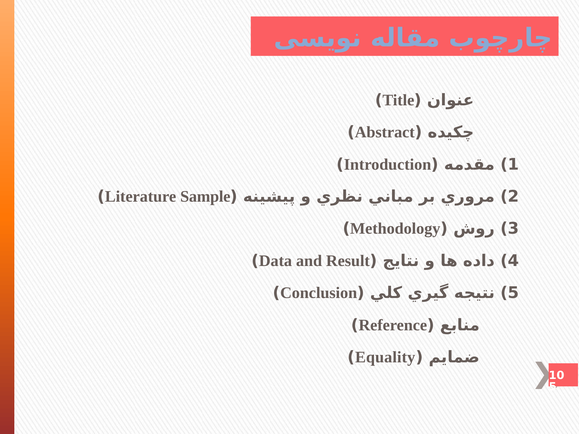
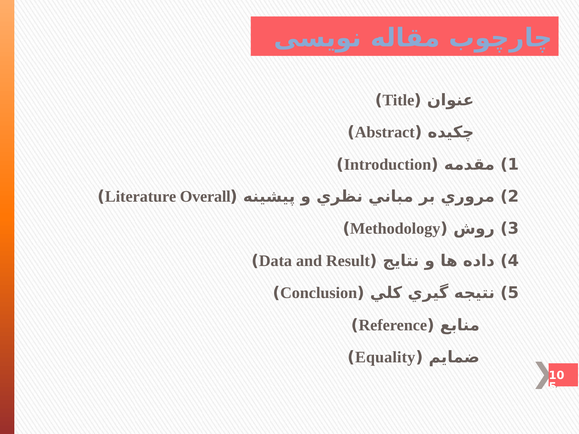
Sample: Sample -> Overall
